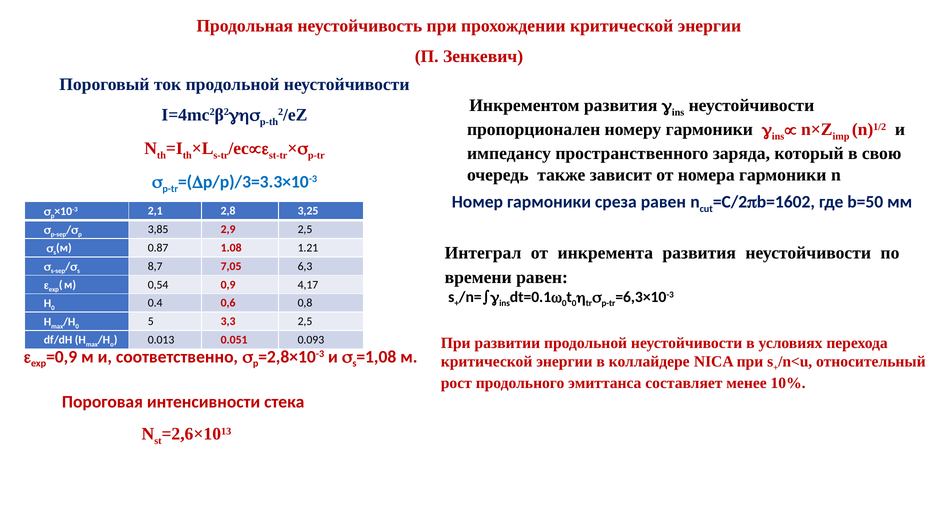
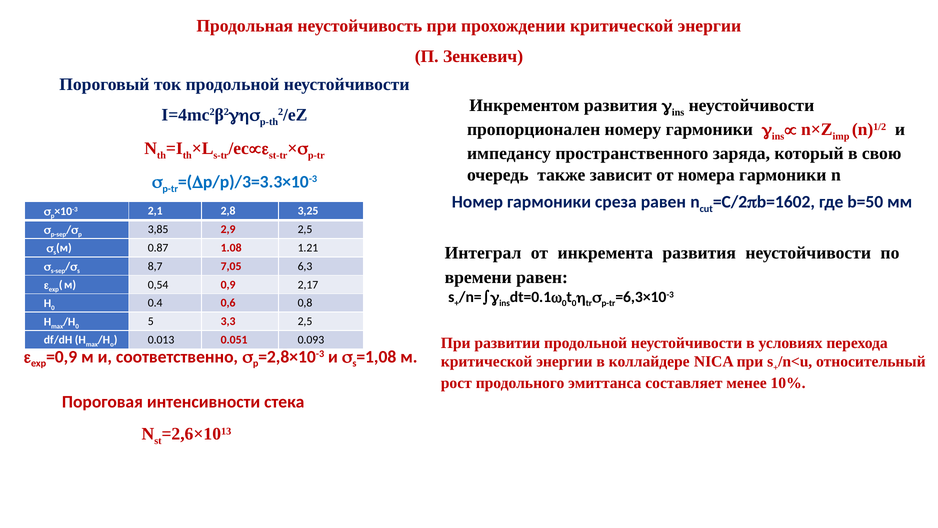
4,17: 4,17 -> 2,17
